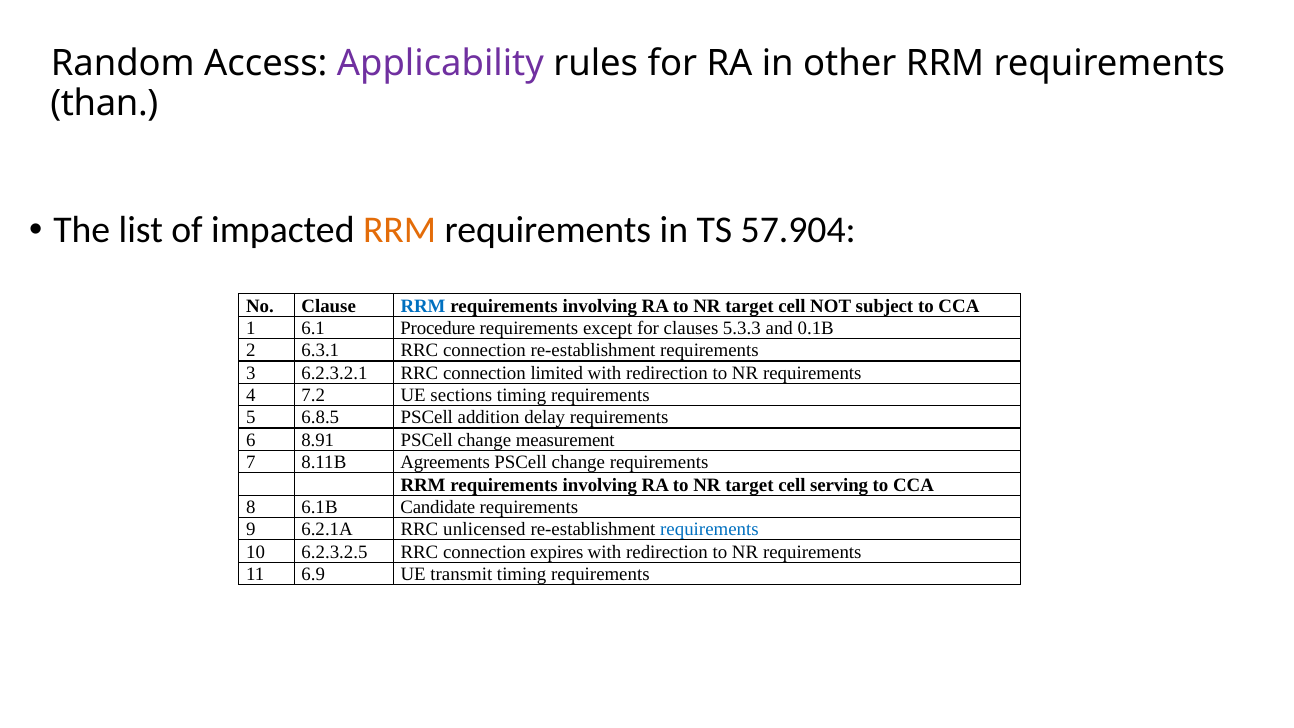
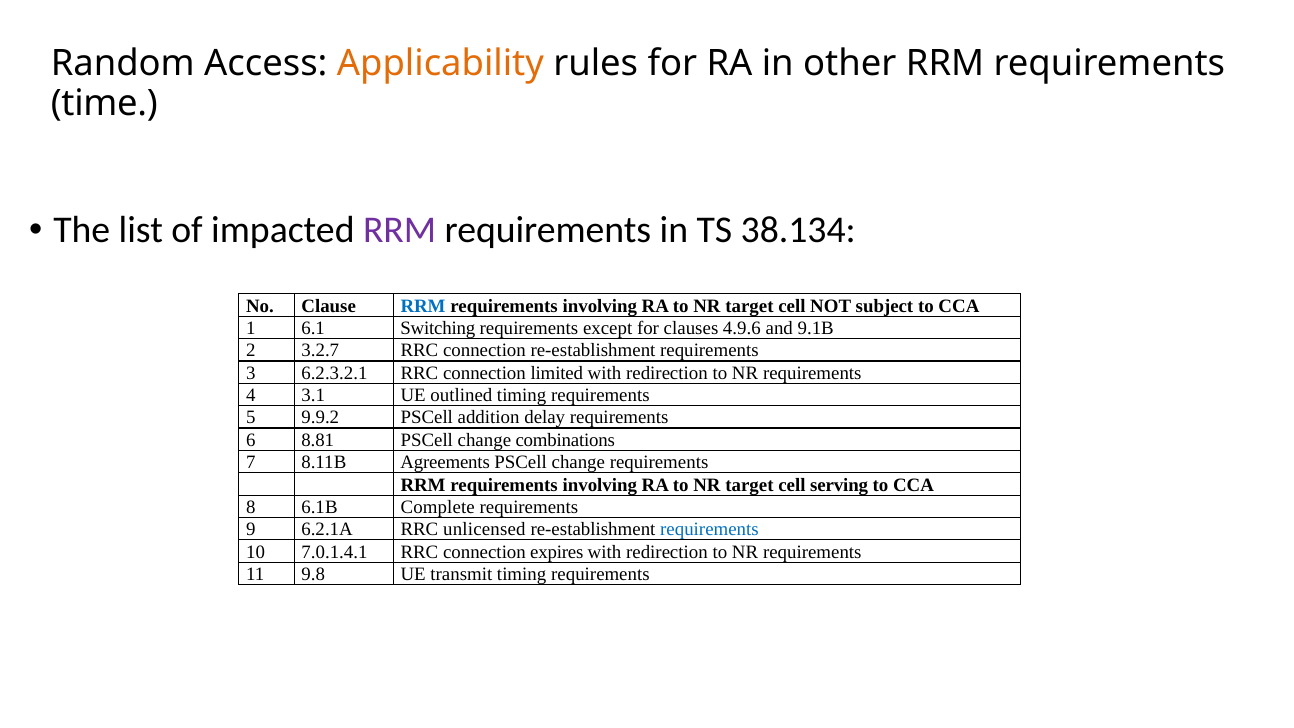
Applicability colour: purple -> orange
than: than -> time
RRM at (400, 230) colour: orange -> purple
57.904: 57.904 -> 38.134
Procedure: Procedure -> Switching
5.3.3: 5.3.3 -> 4.9.6
0.1B: 0.1B -> 9.1B
6.3.1: 6.3.1 -> 3.2.7
7.2: 7.2 -> 3.1
sections: sections -> outlined
6.8.5: 6.8.5 -> 9.9.2
8.91: 8.91 -> 8.81
measurement: measurement -> combinations
Candidate: Candidate -> Complete
6.2.3.2.5: 6.2.3.2.5 -> 7.0.1.4.1
6.9: 6.9 -> 9.8
